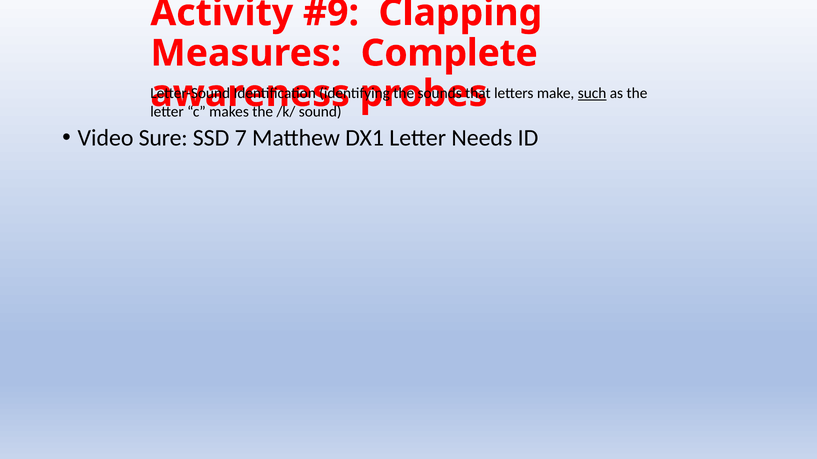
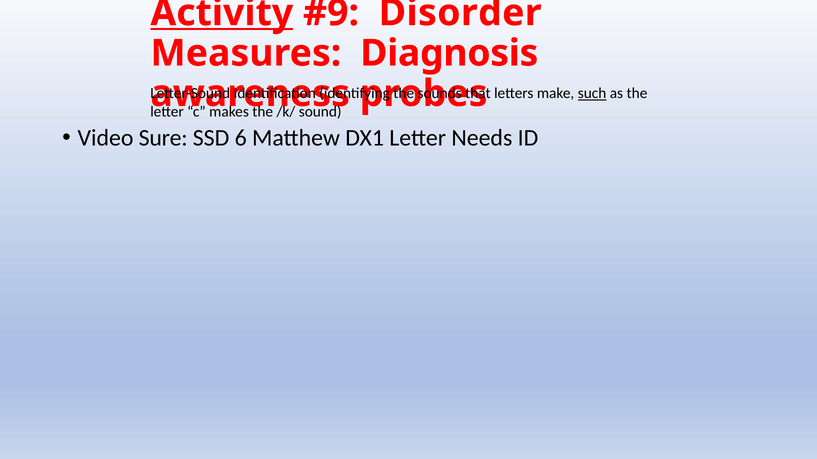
Activity underline: none -> present
Clapping: Clapping -> Disorder
Complete: Complete -> Diagnosis
7: 7 -> 6
